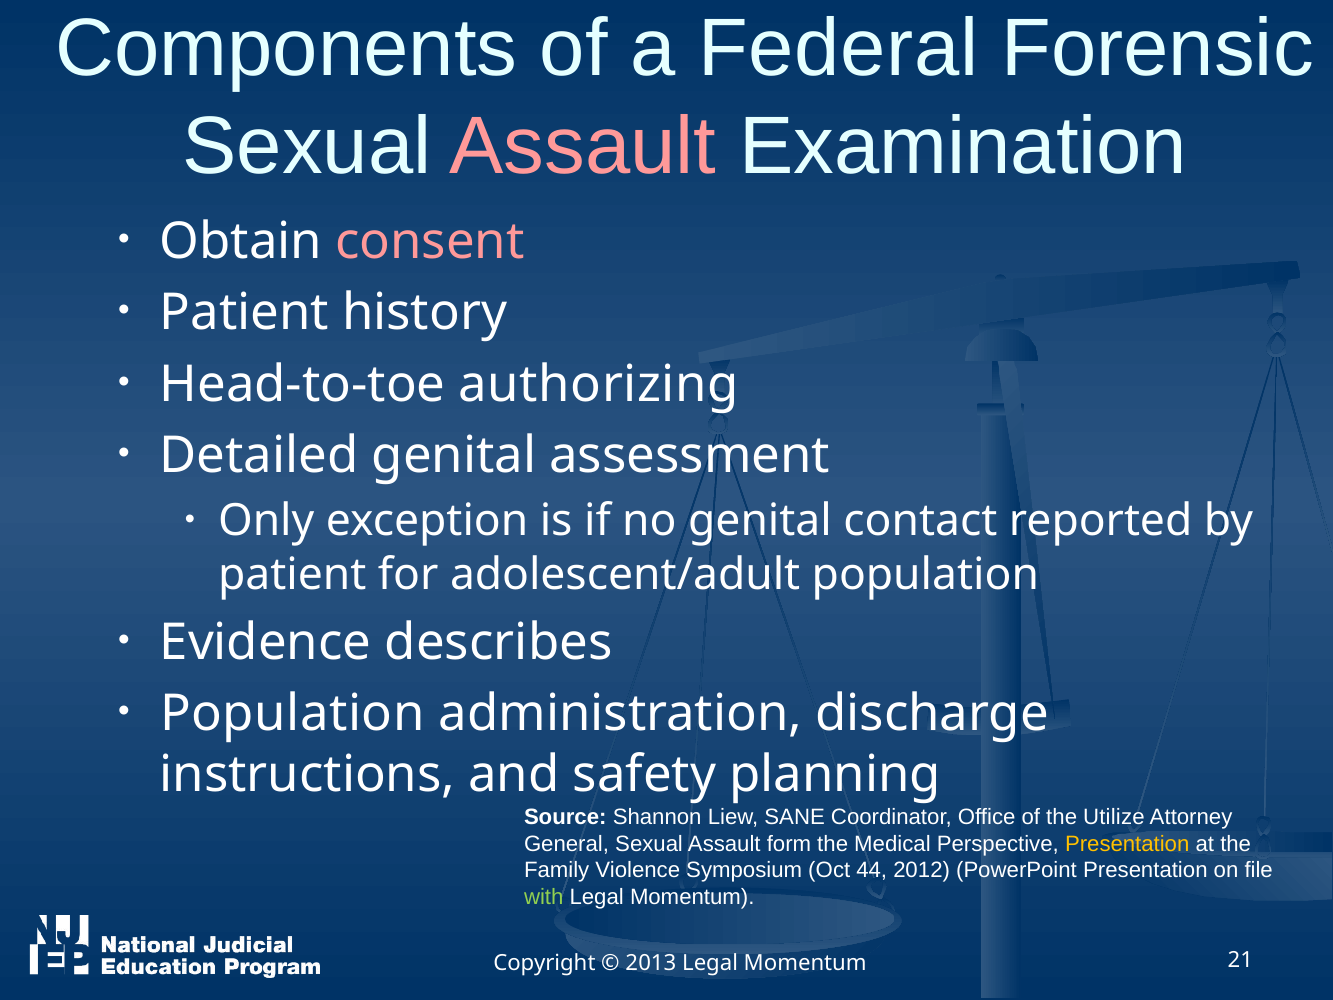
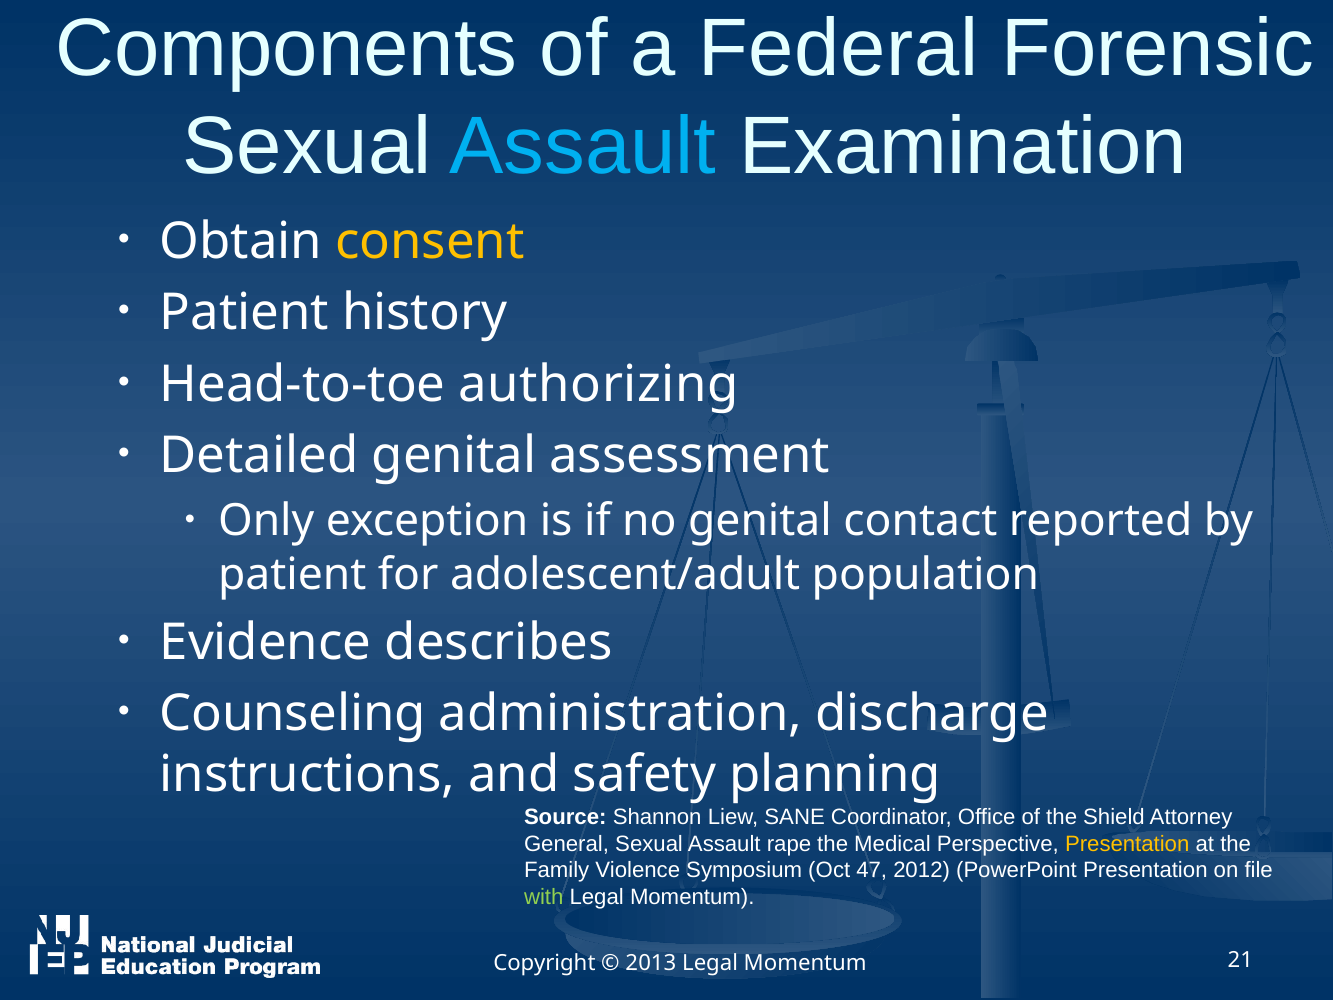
Assault at (583, 146) colour: pink -> light blue
consent colour: pink -> yellow
Population at (292, 714): Population -> Counseling
Utilize: Utilize -> Shield
form: form -> rape
44: 44 -> 47
